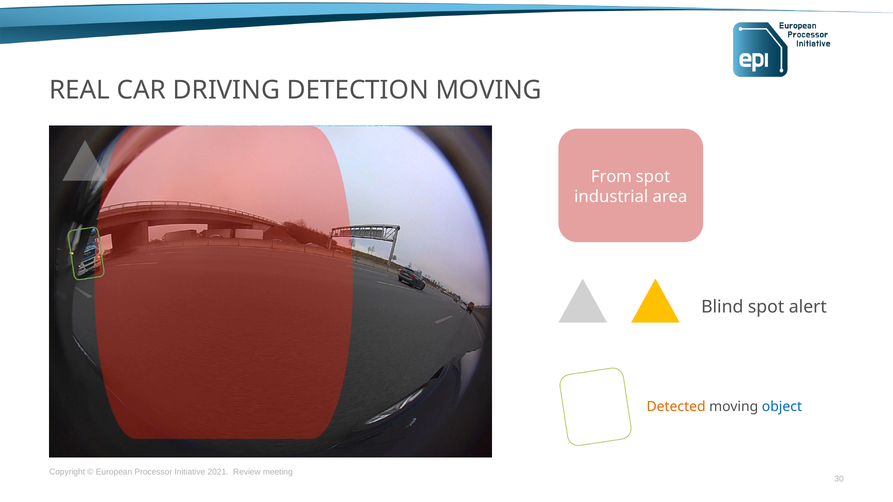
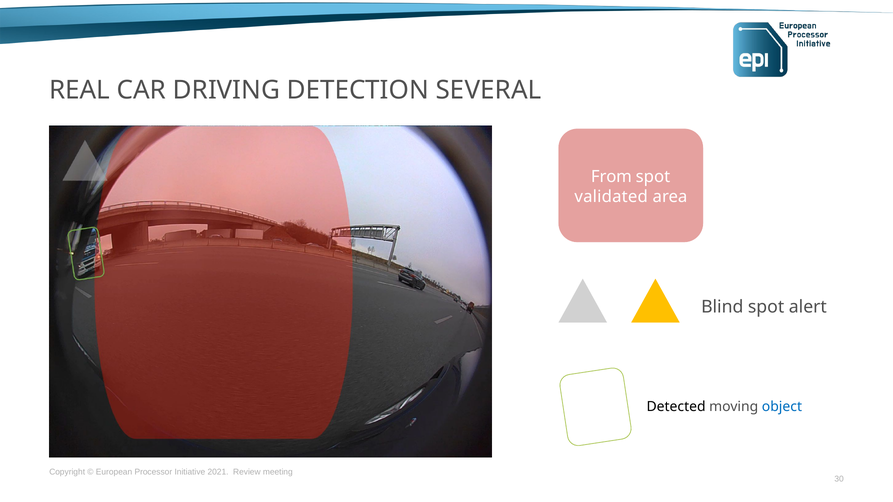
DETECTION MOVING: MOVING -> SEVERAL
industrial: industrial -> validated
Detected colour: orange -> black
